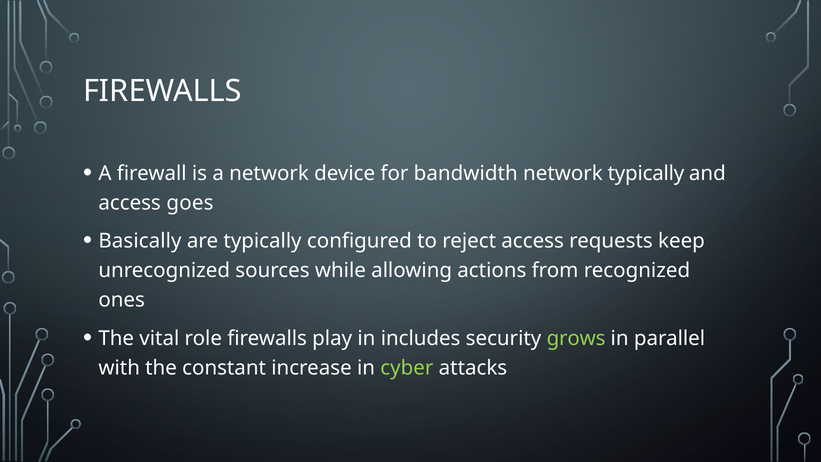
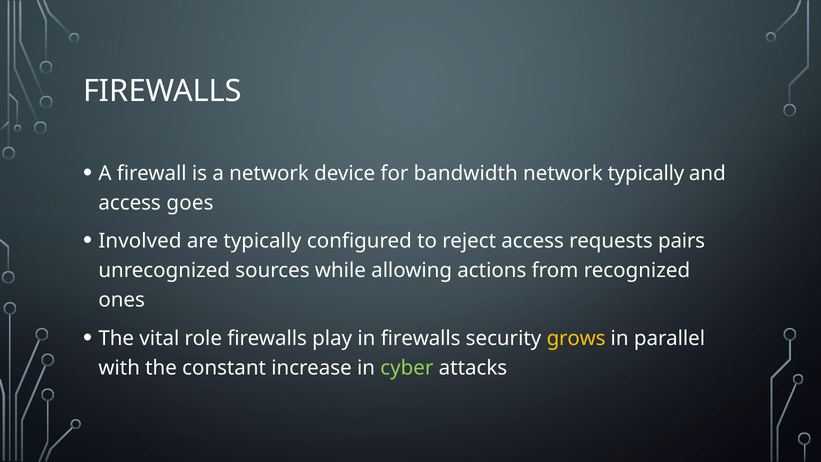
Basically: Basically -> Involved
keep: keep -> pairs
in includes: includes -> firewalls
grows colour: light green -> yellow
